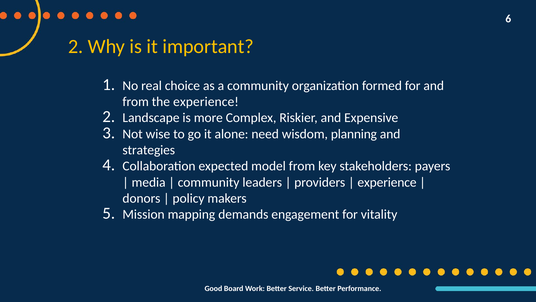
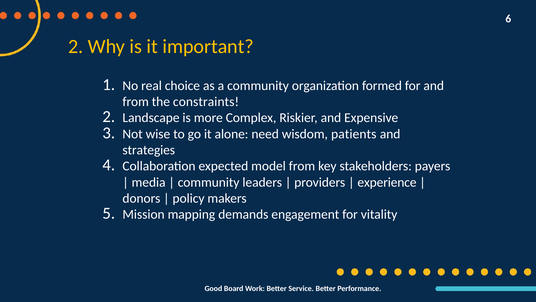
the experience: experience -> constraints
planning: planning -> patients
